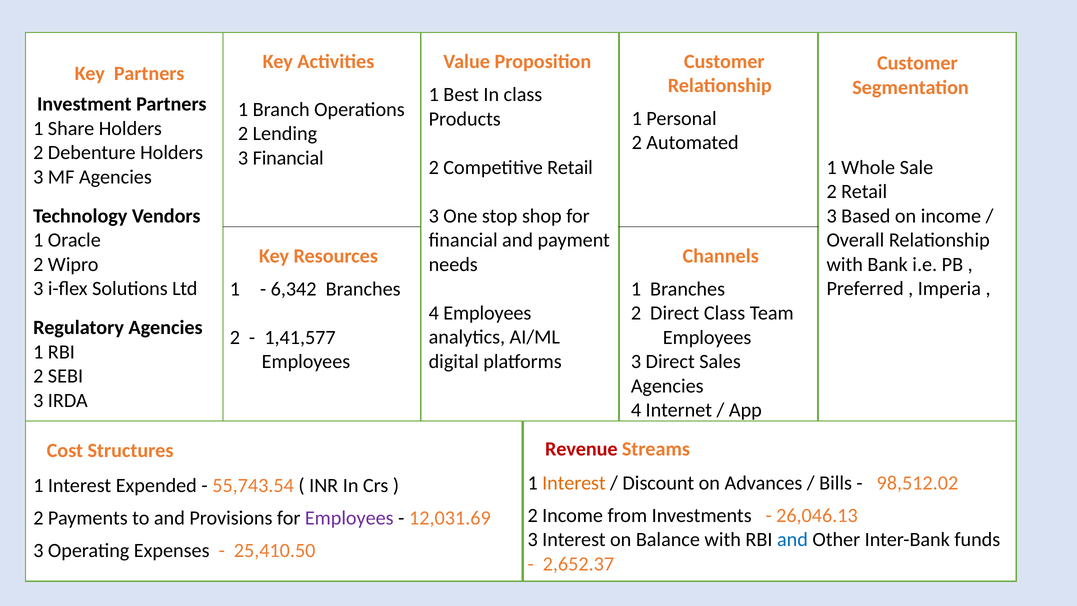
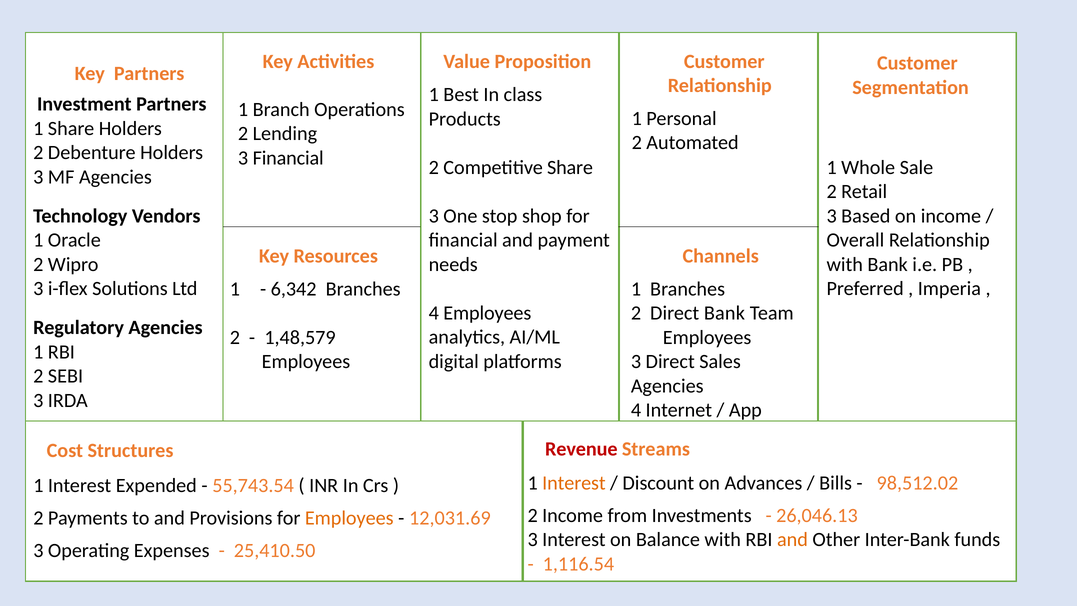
Competitive Retail: Retail -> Share
Direct Class: Class -> Bank
1,41,577: 1,41,577 -> 1,48,579
Employees at (349, 518) colour: purple -> orange
and at (792, 539) colour: blue -> orange
2,652.37: 2,652.37 -> 1,116.54
